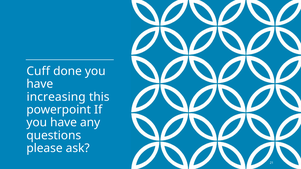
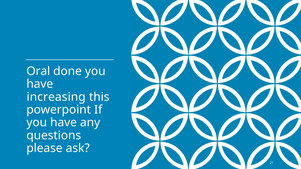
Cuff: Cuff -> Oral
